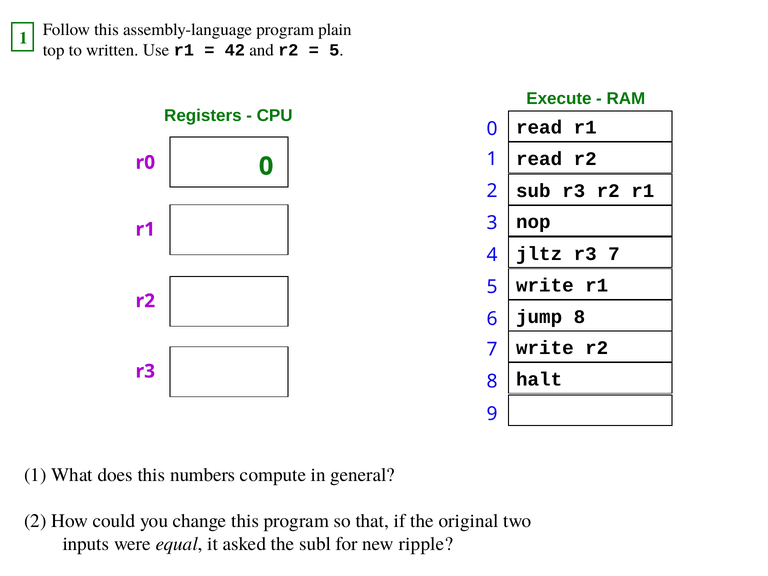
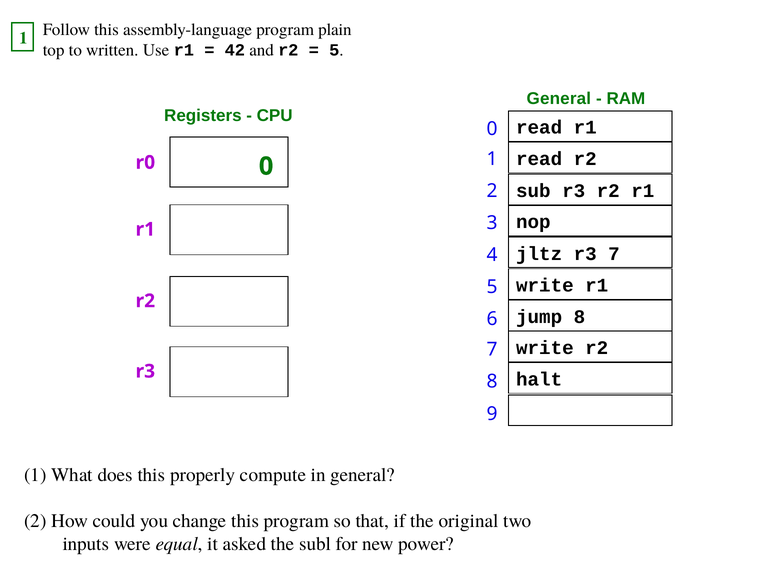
Execute at (559, 98): Execute -> General
numbers: numbers -> properly
ripple: ripple -> power
